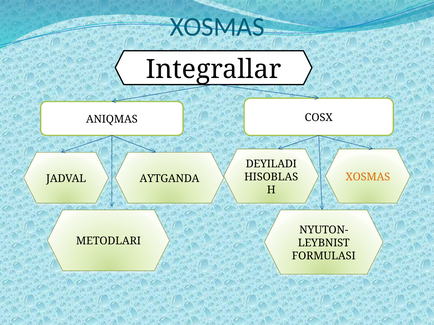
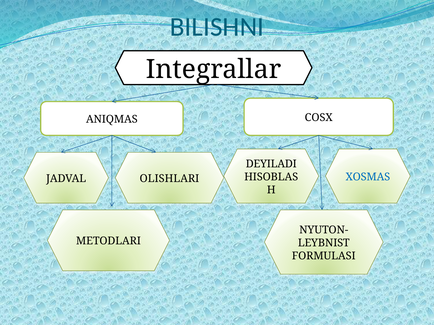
XOSMAS at (217, 27): XOSMAS -> BILISHNI
AYTGANDA: AYTGANDA -> OLISHLARI
XOSMAS at (368, 177) colour: orange -> blue
